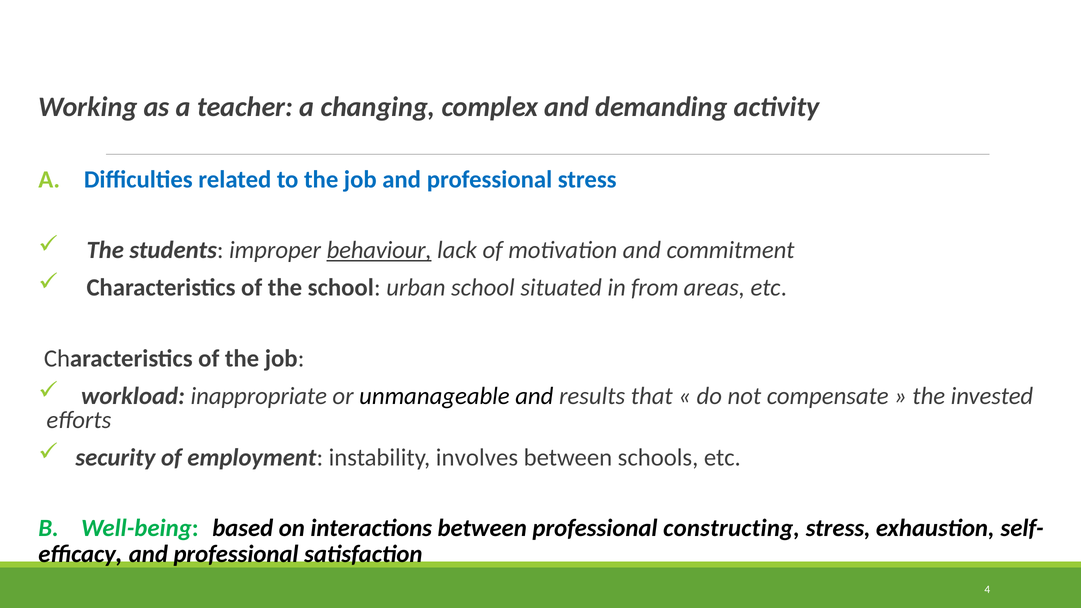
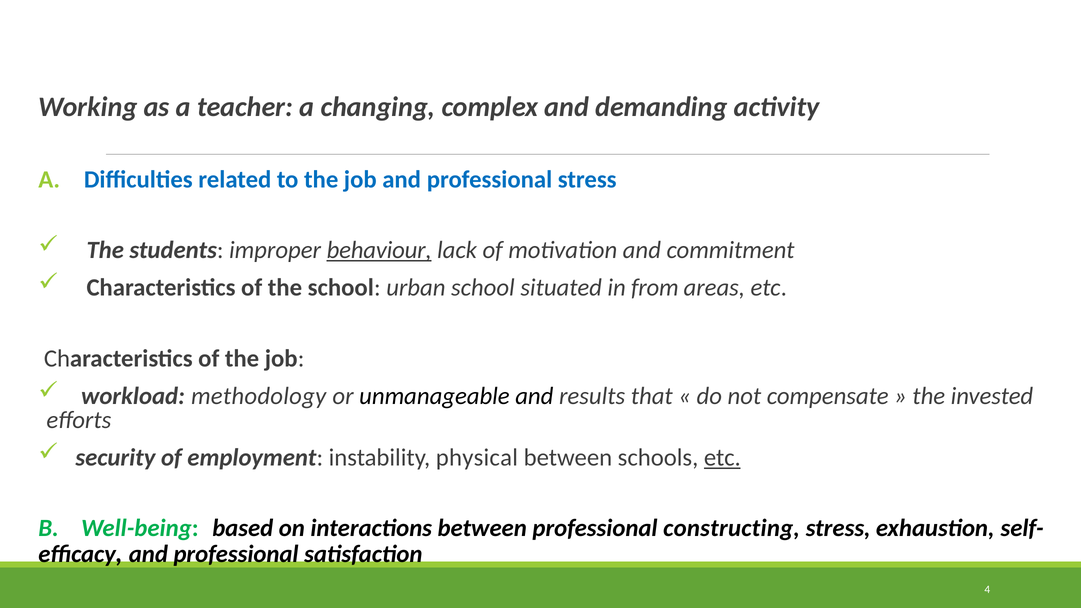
inappropriate: inappropriate -> methodology
involves: involves -> physical
etc at (722, 458) underline: none -> present
